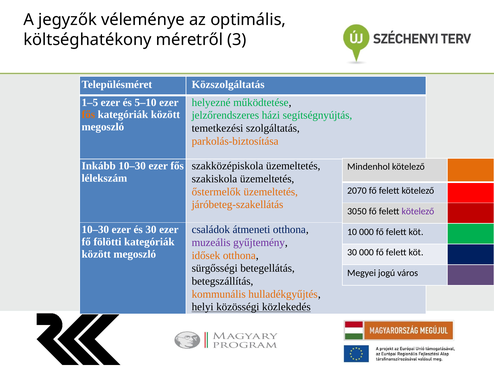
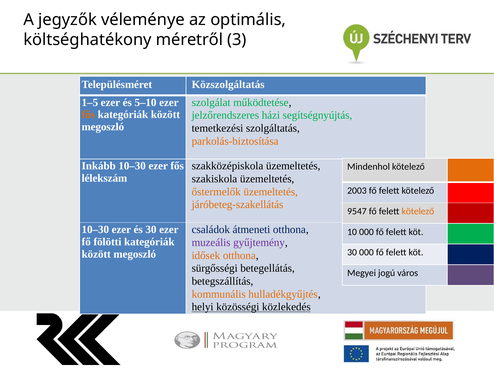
helyezné: helyezné -> szolgálat
2070: 2070 -> 2003
3050: 3050 -> 9547
kötelező at (418, 211) colour: purple -> orange
